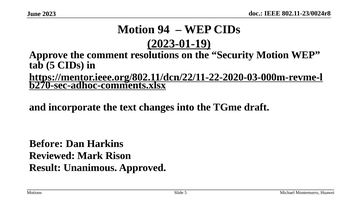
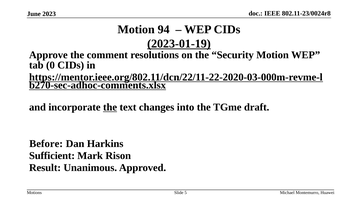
tab 5: 5 -> 0
the at (110, 107) underline: none -> present
Reviewed: Reviewed -> Sufficient
